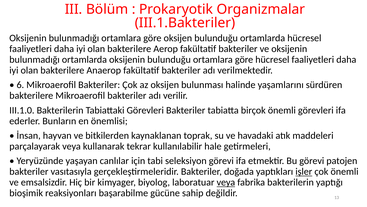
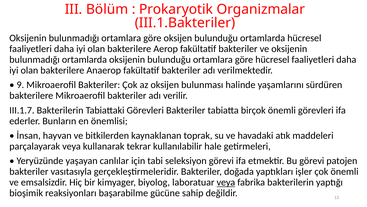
6: 6 -> 9
III.1.0: III.1.0 -> III.1.7
işler underline: present -> none
